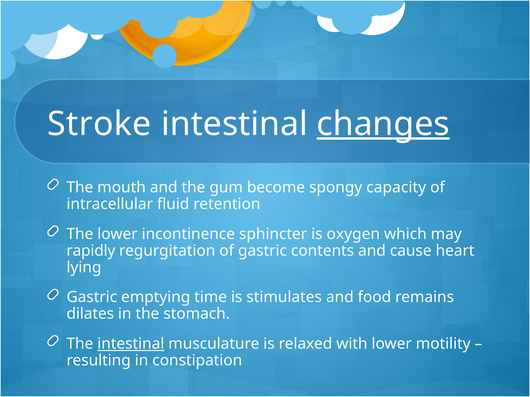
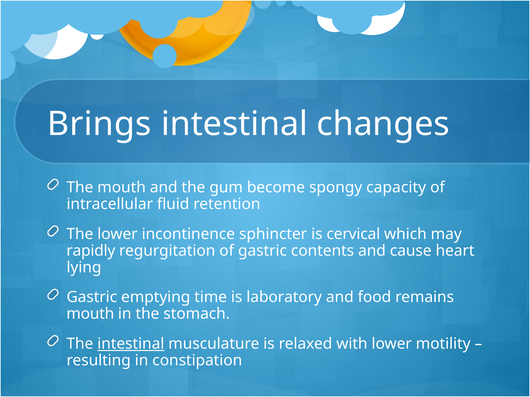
Stroke: Stroke -> Brings
changes underline: present -> none
oxygen: oxygen -> cervical
stimulates: stimulates -> laboratory
dilates at (90, 314): dilates -> mouth
